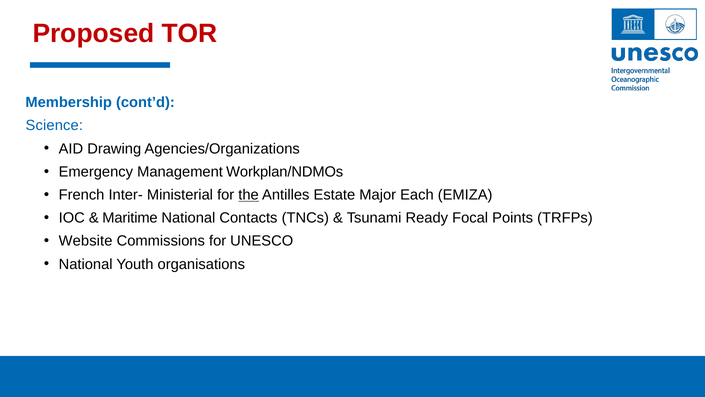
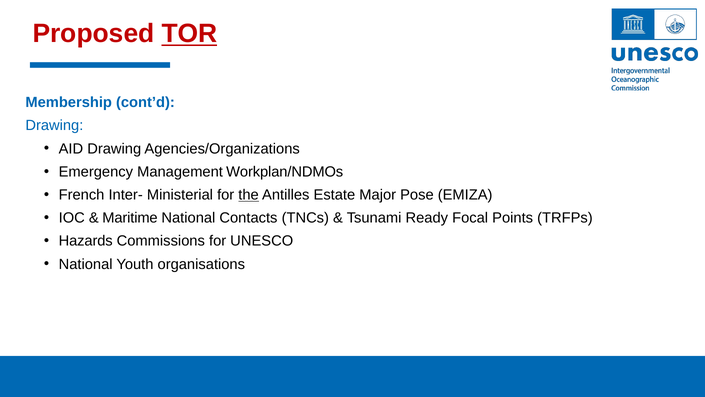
TOR underline: none -> present
Science at (54, 125): Science -> Drawing
Each: Each -> Pose
Website: Website -> Hazards
